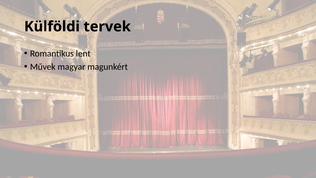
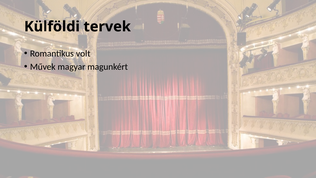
lent: lent -> volt
